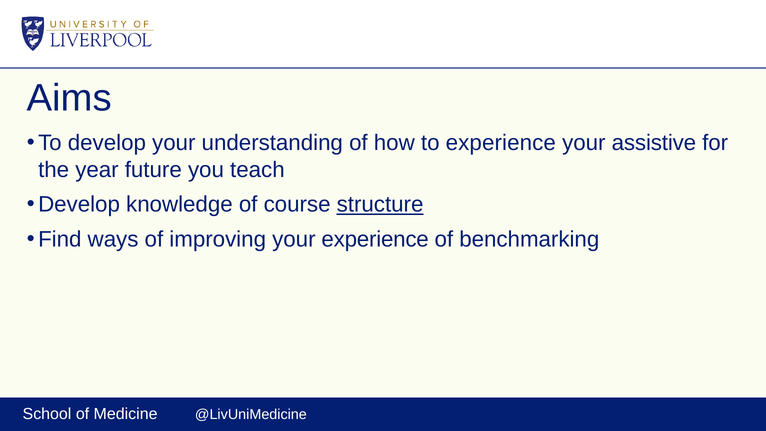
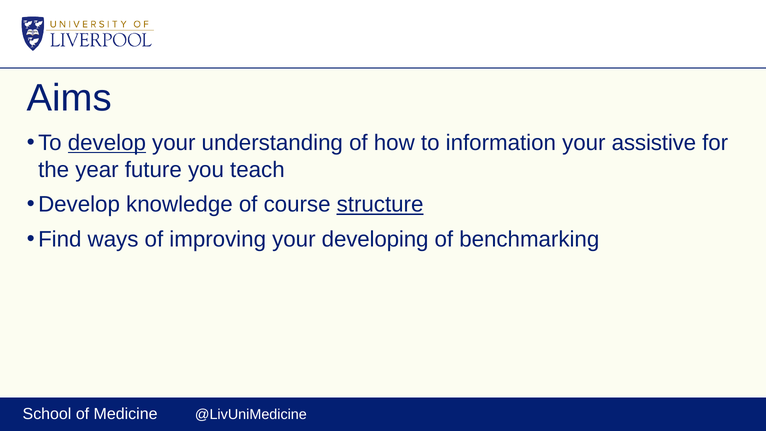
develop at (107, 143) underline: none -> present
to experience: experience -> information
your experience: experience -> developing
